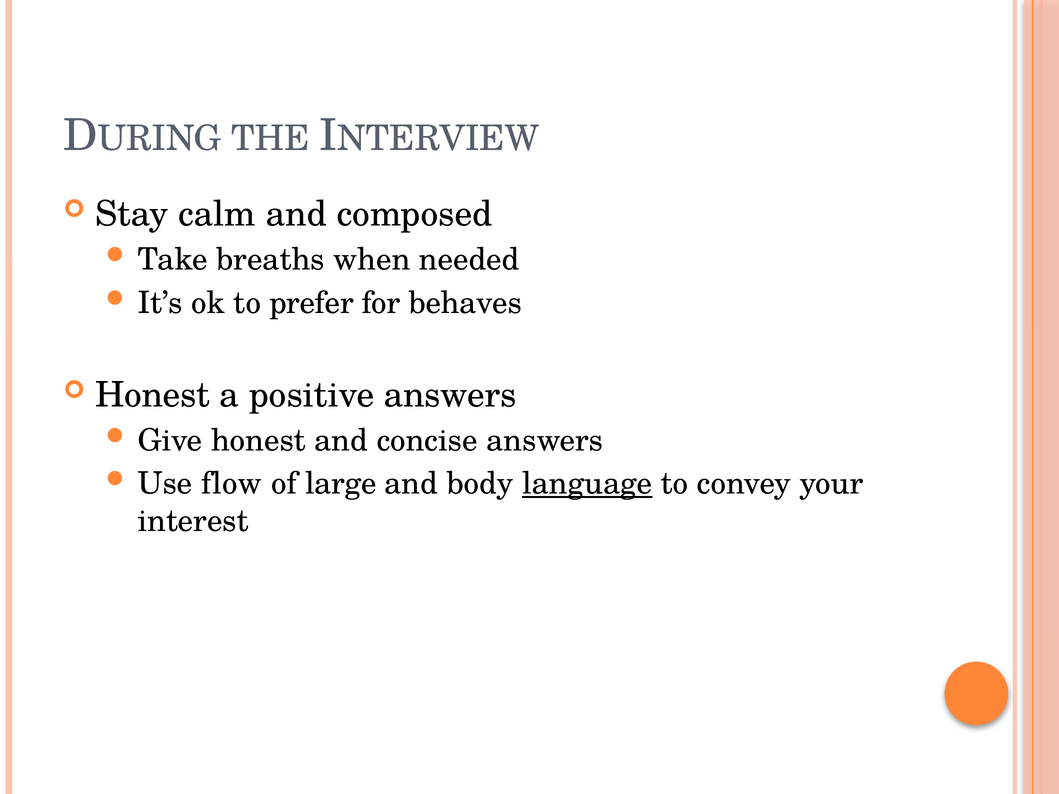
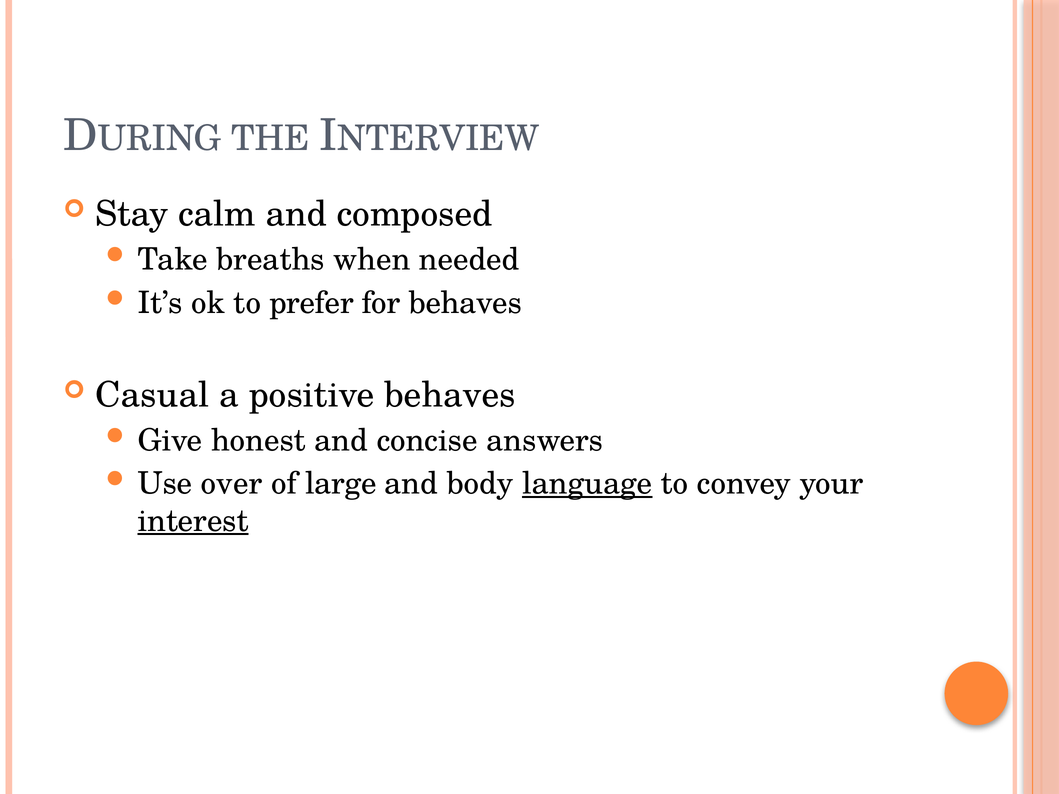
Honest at (152, 395): Honest -> Casual
positive answers: answers -> behaves
flow: flow -> over
interest underline: none -> present
